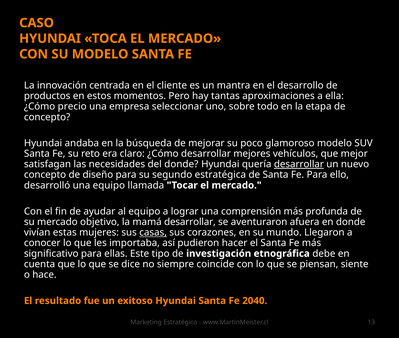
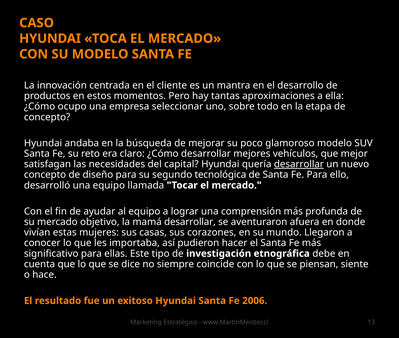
precio: precio -> ocupo
del donde: donde -> capital
estratégica: estratégica -> tecnológica
casas underline: present -> none
2040: 2040 -> 2006
